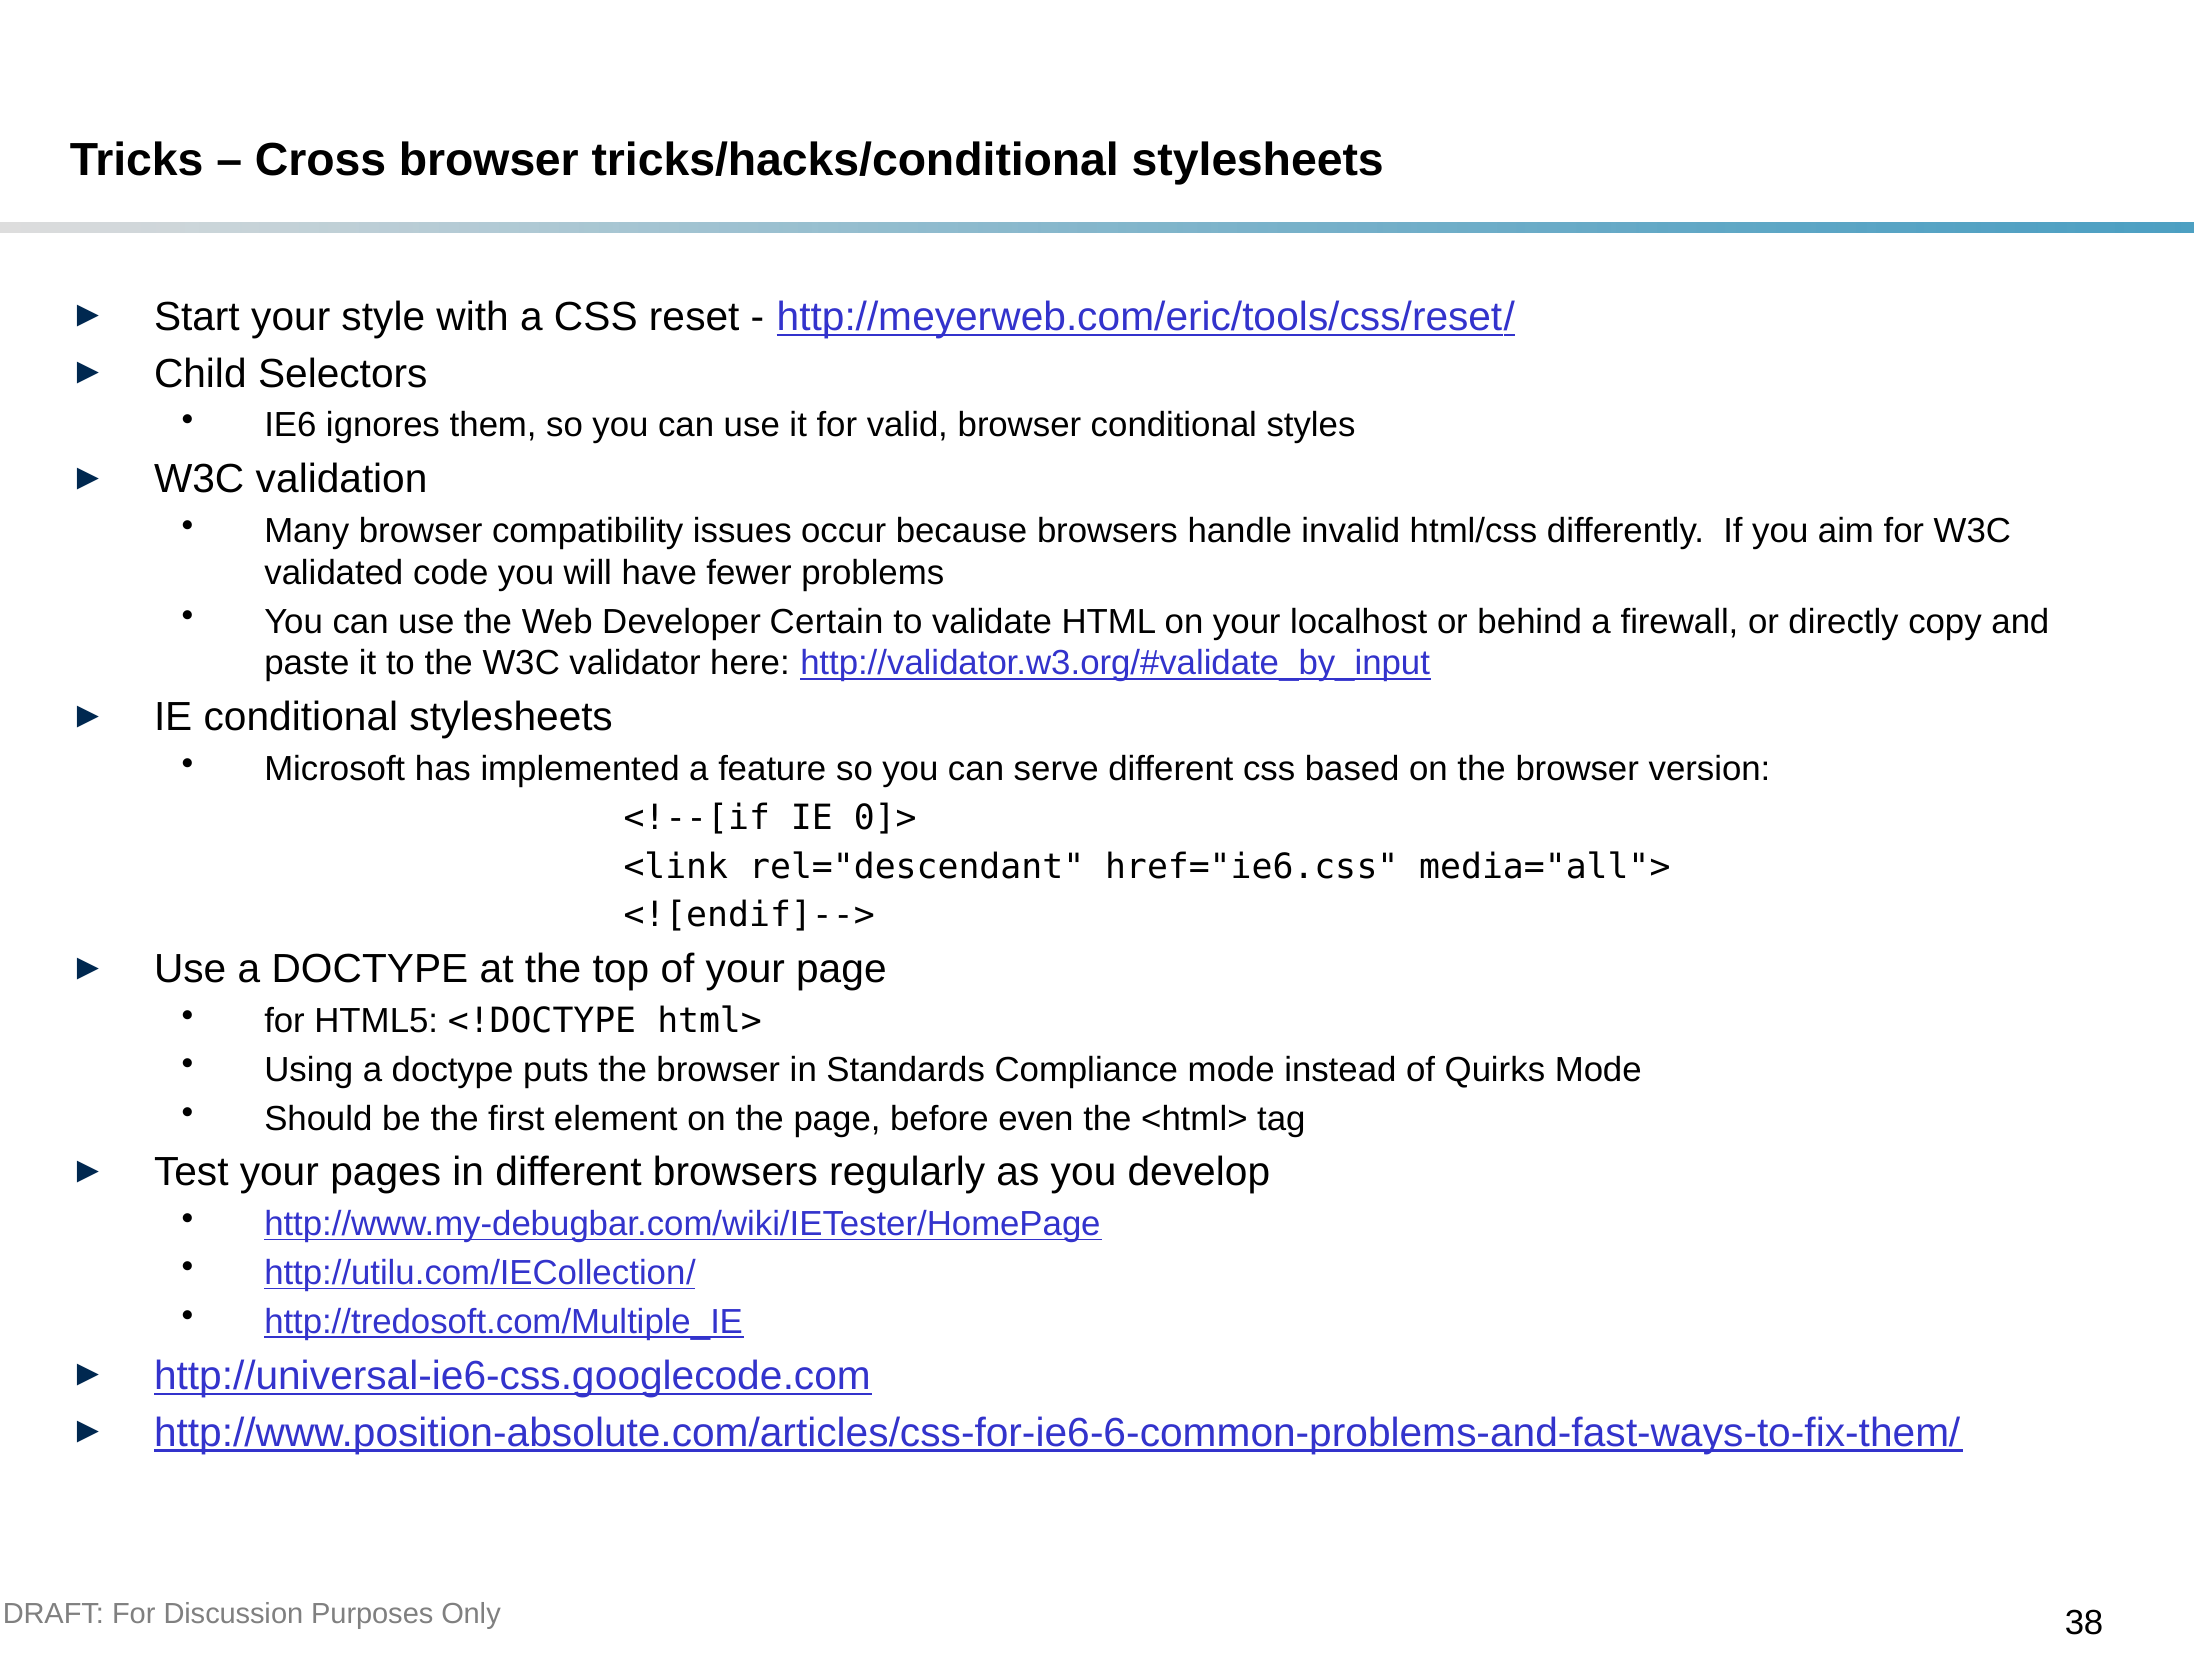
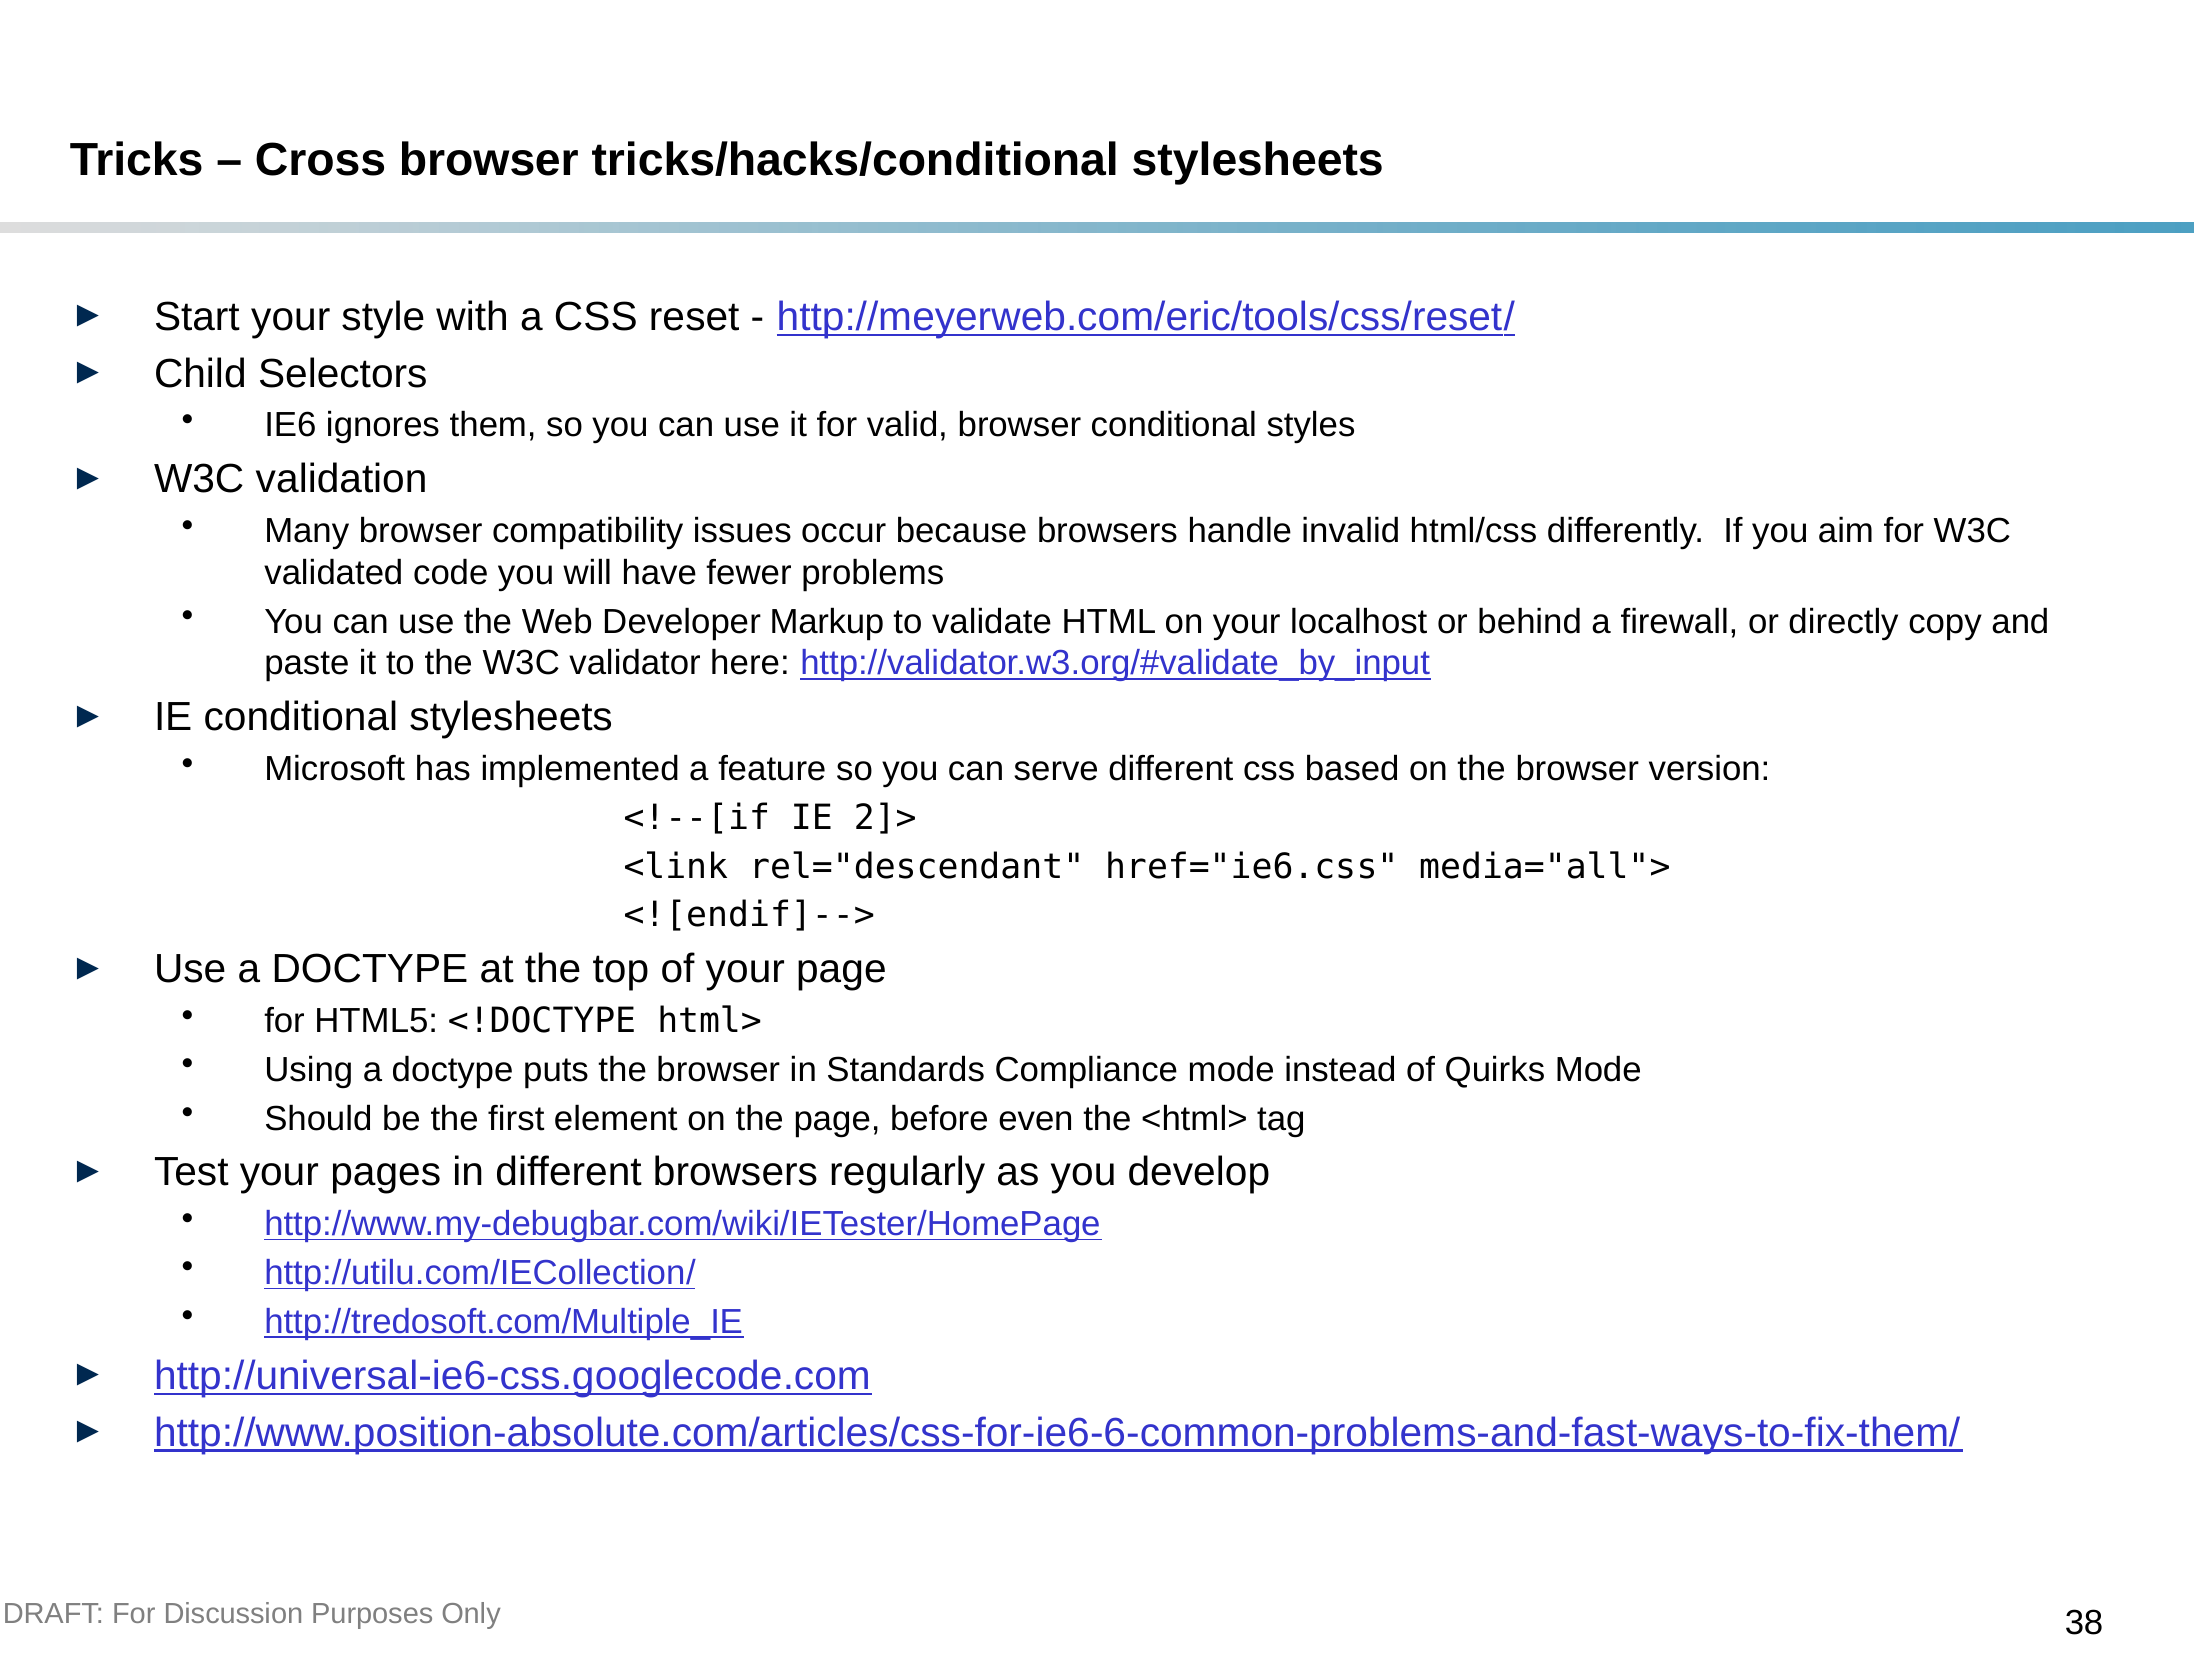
Certain: Certain -> Markup
0]>: 0]> -> 2]>
